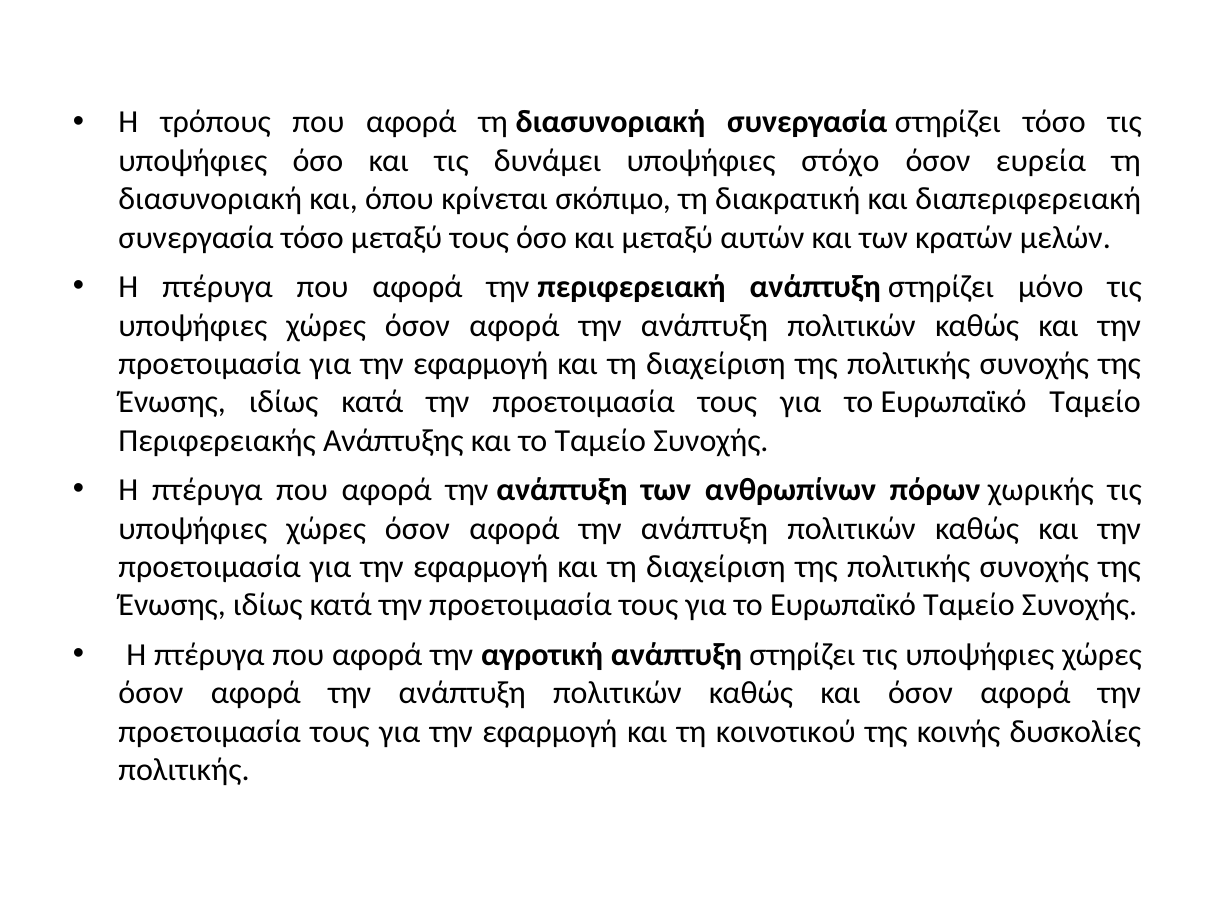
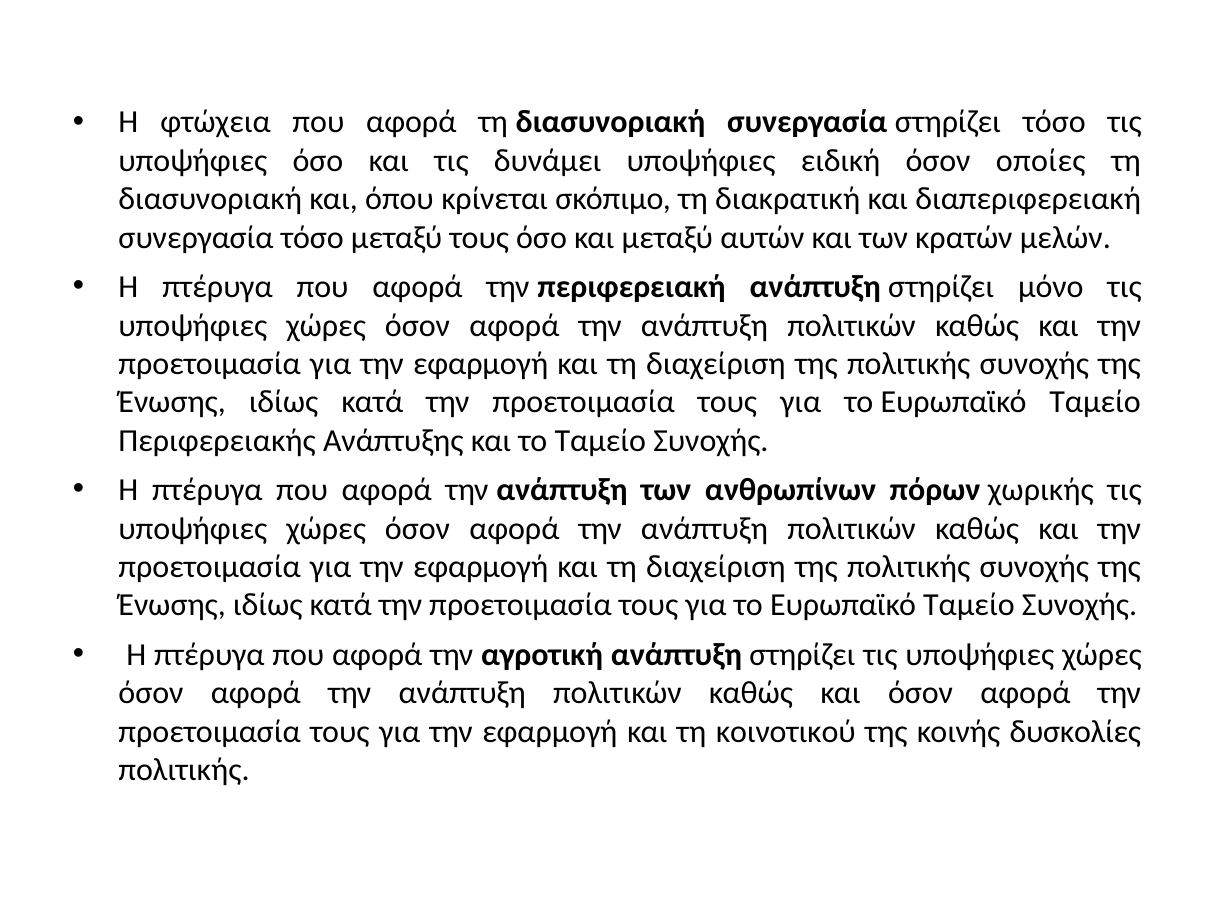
τρόπους: τρόπους -> φτώχεια
στόχο: στόχο -> ειδική
ευρεία: ευρεία -> οποίες
